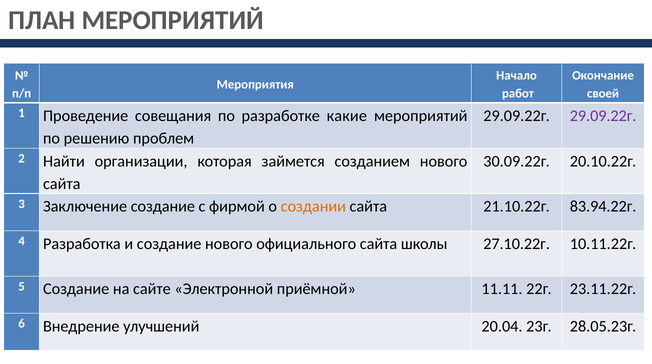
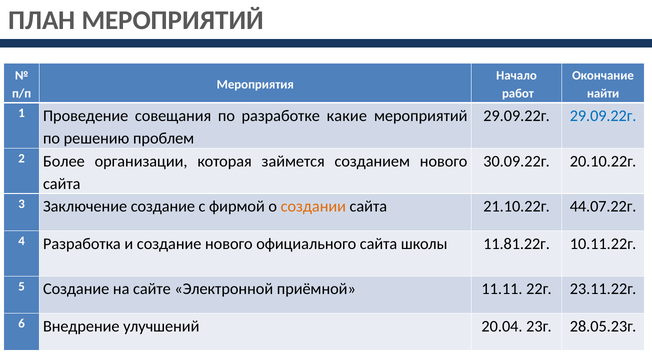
своей: своей -> найти
29.09.22г at (603, 116) colour: purple -> blue
Найти: Найти -> Более
83.94.22г: 83.94.22г -> 44.07.22г
27.10.22г: 27.10.22г -> 11.81.22г
